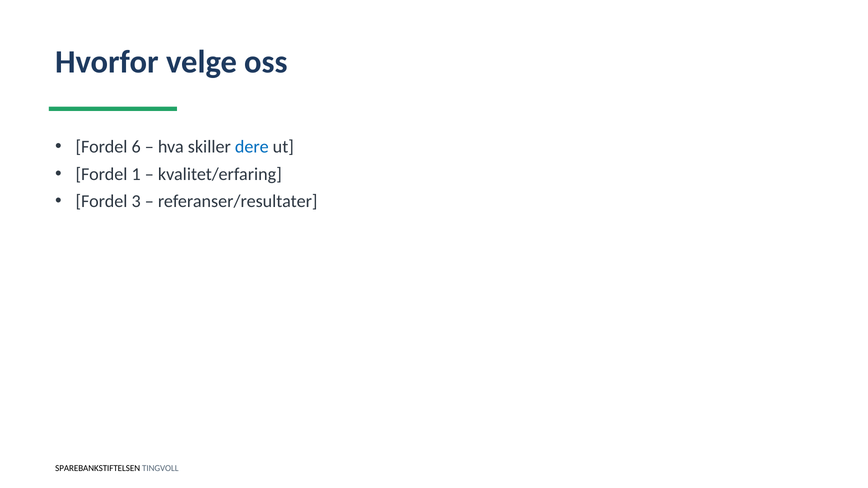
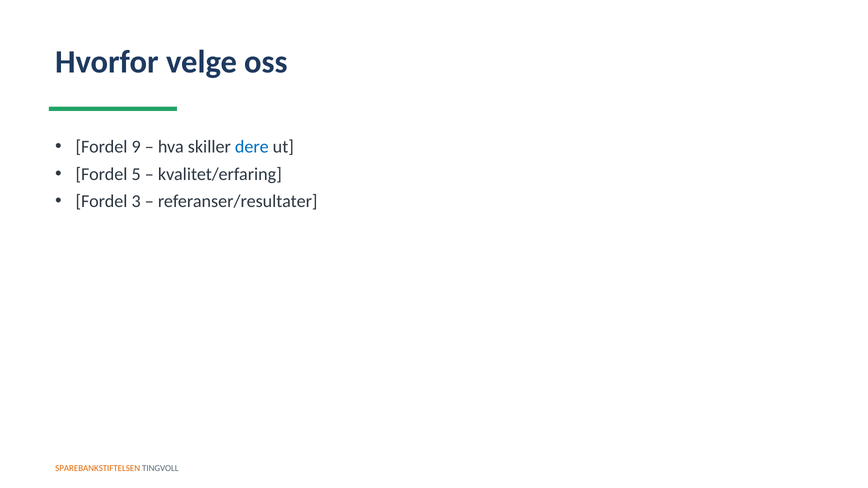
6: 6 -> 9
1: 1 -> 5
SPAREBANKSTIFTELSEN colour: black -> orange
